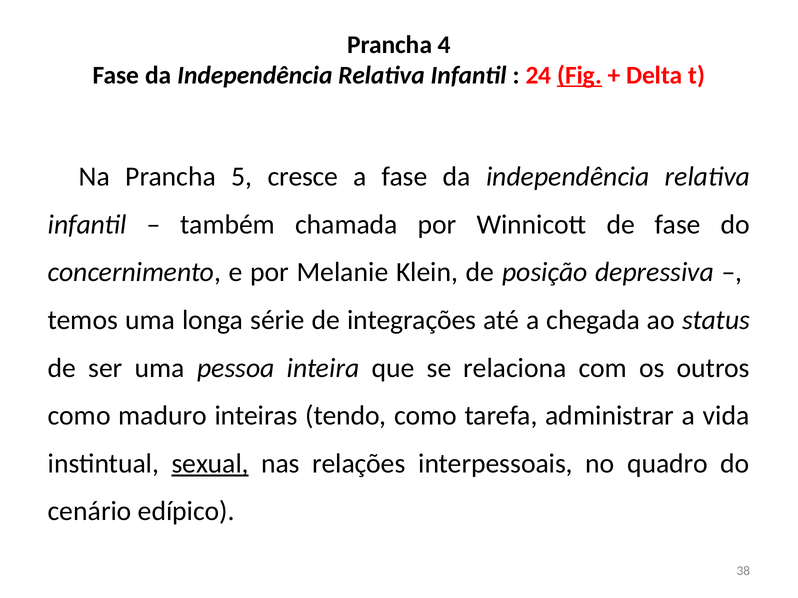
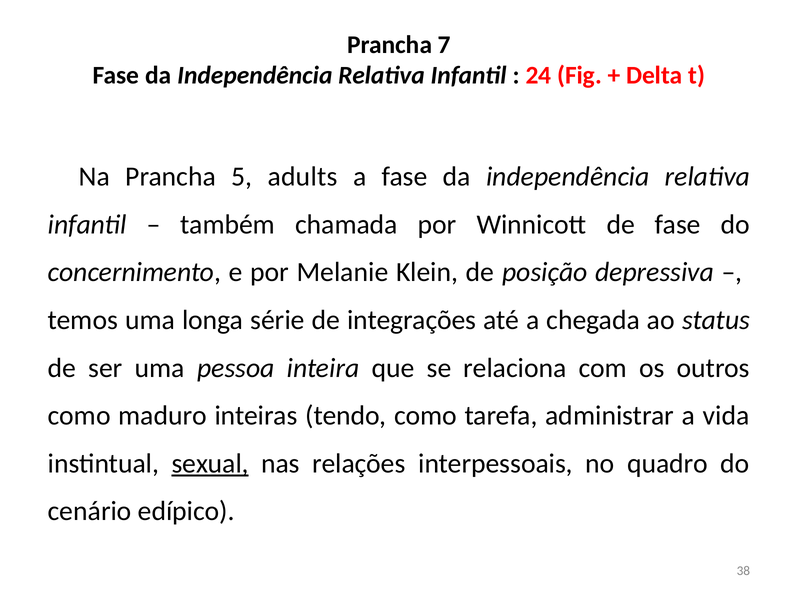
4: 4 -> 7
Fig underline: present -> none
cresce: cresce -> adults
